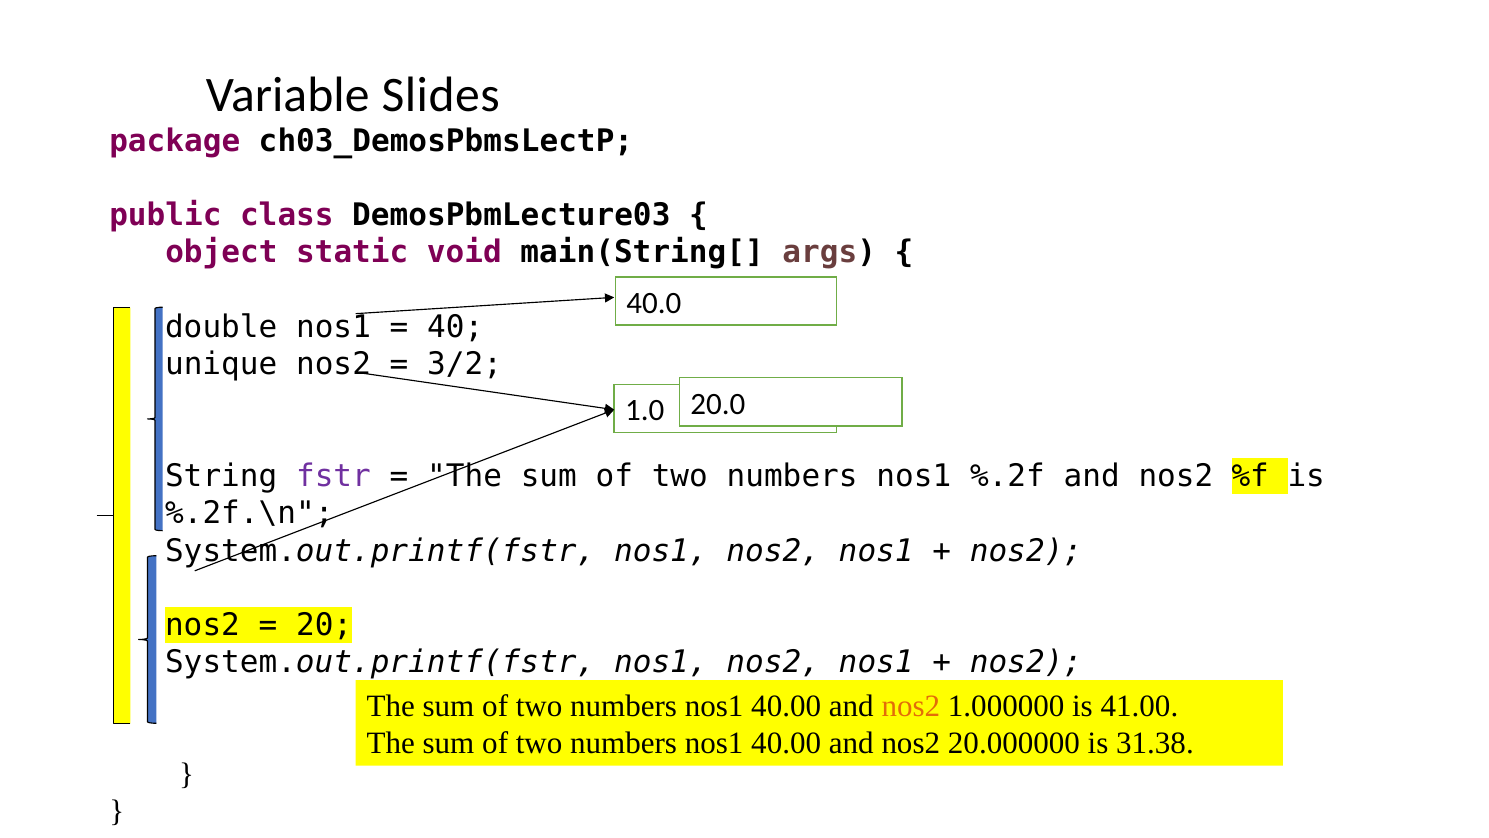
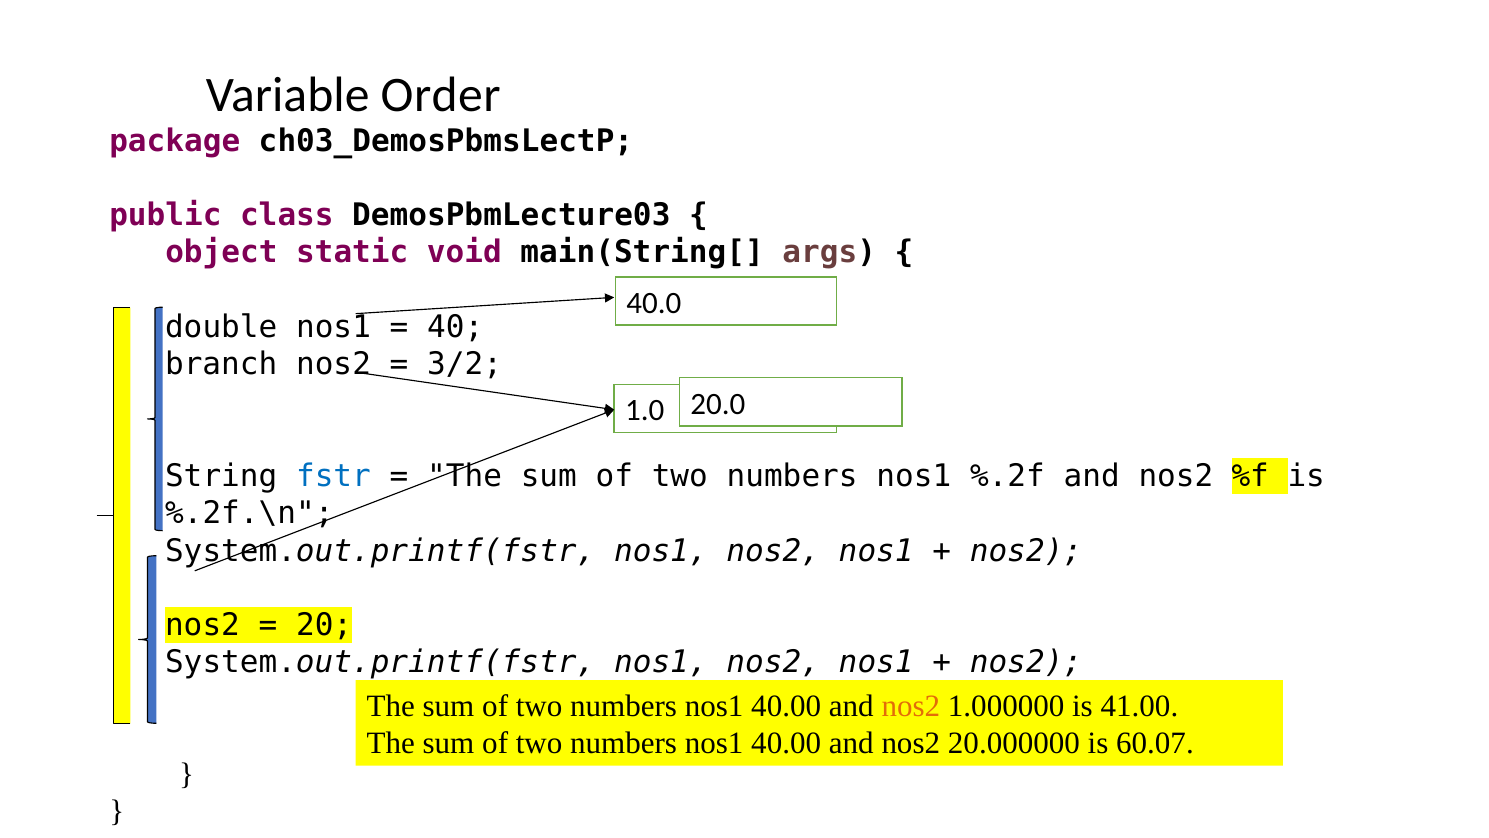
Slides: Slides -> Order
unique: unique -> branch
fstr colour: purple -> blue
31.38: 31.38 -> 60.07
